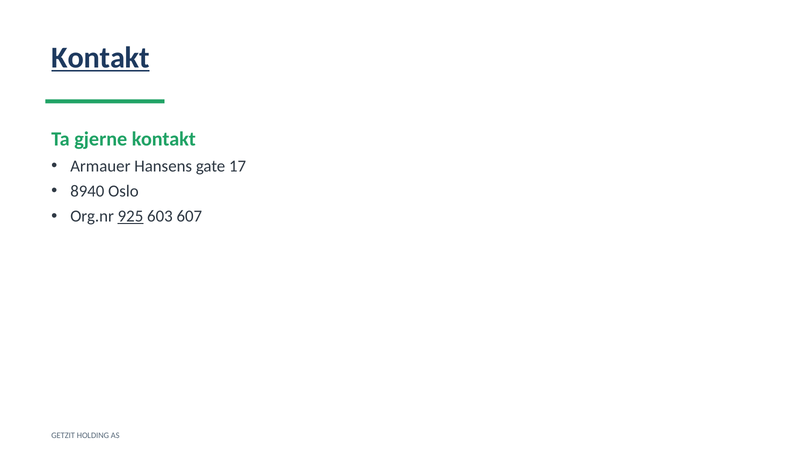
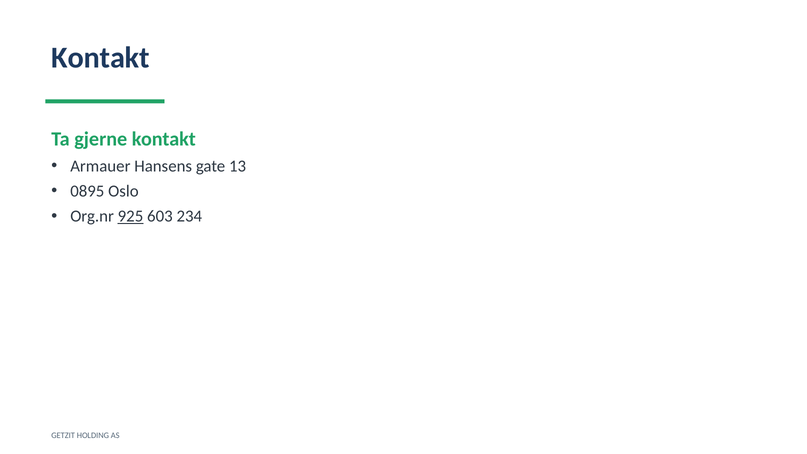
Kontakt at (101, 58) underline: present -> none
17: 17 -> 13
8940: 8940 -> 0895
607: 607 -> 234
